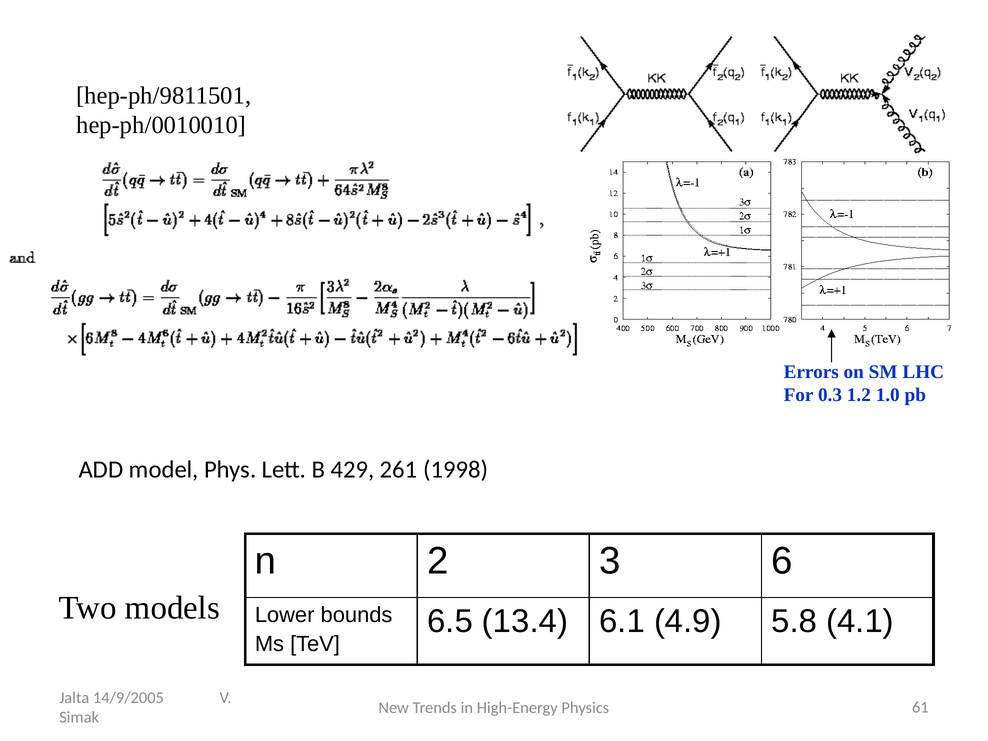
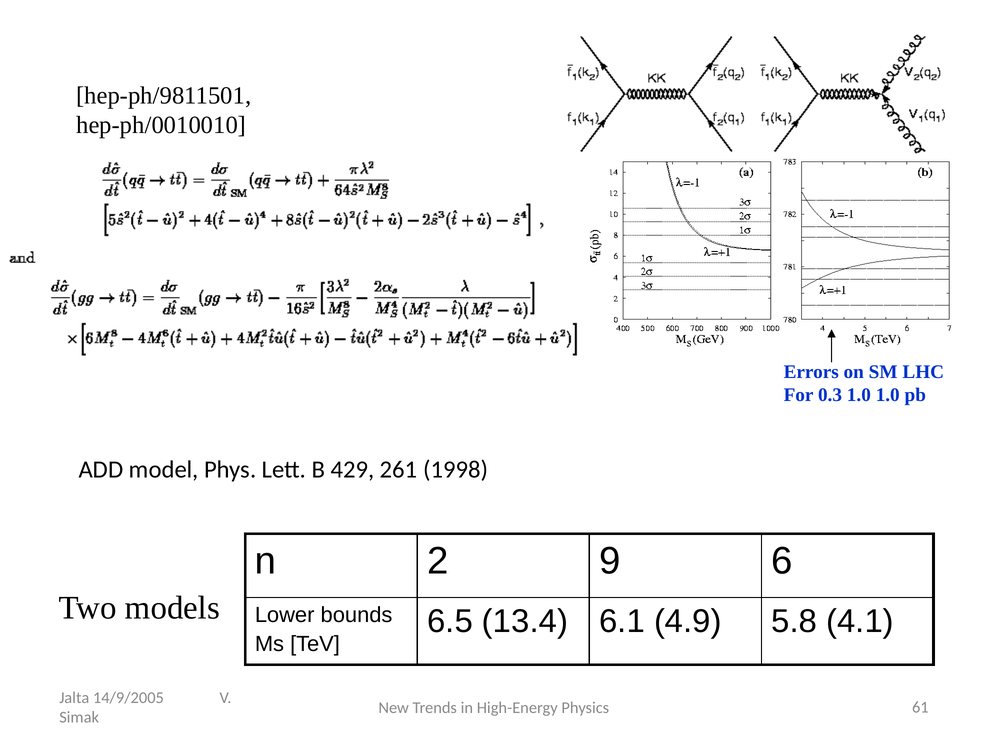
0.3 1.2: 1.2 -> 1.0
3: 3 -> 9
